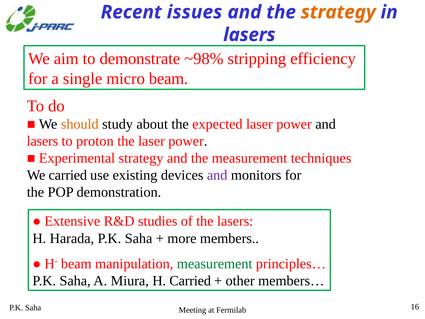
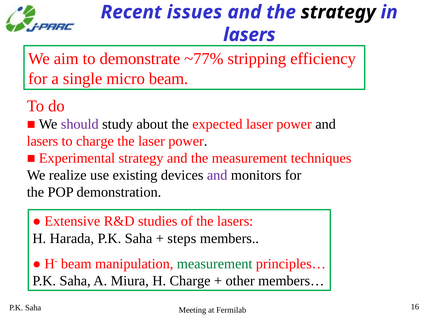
strategy at (338, 12) colour: orange -> black
~98%: ~98% -> ~77%
should colour: orange -> purple
to proton: proton -> charge
We carried: carried -> realize
more: more -> steps
H Carried: Carried -> Charge
